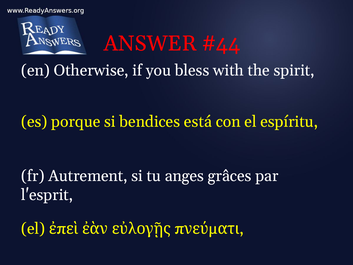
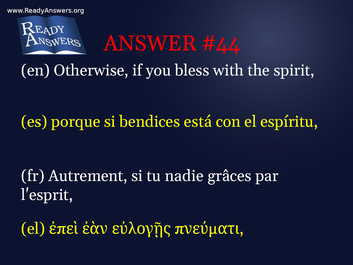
anges: anges -> nadie
